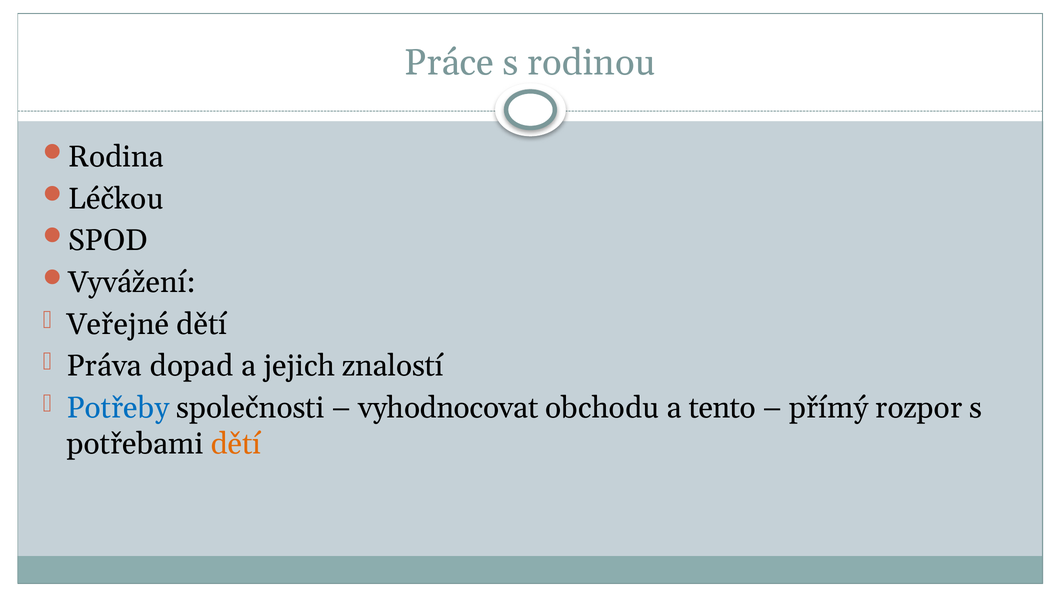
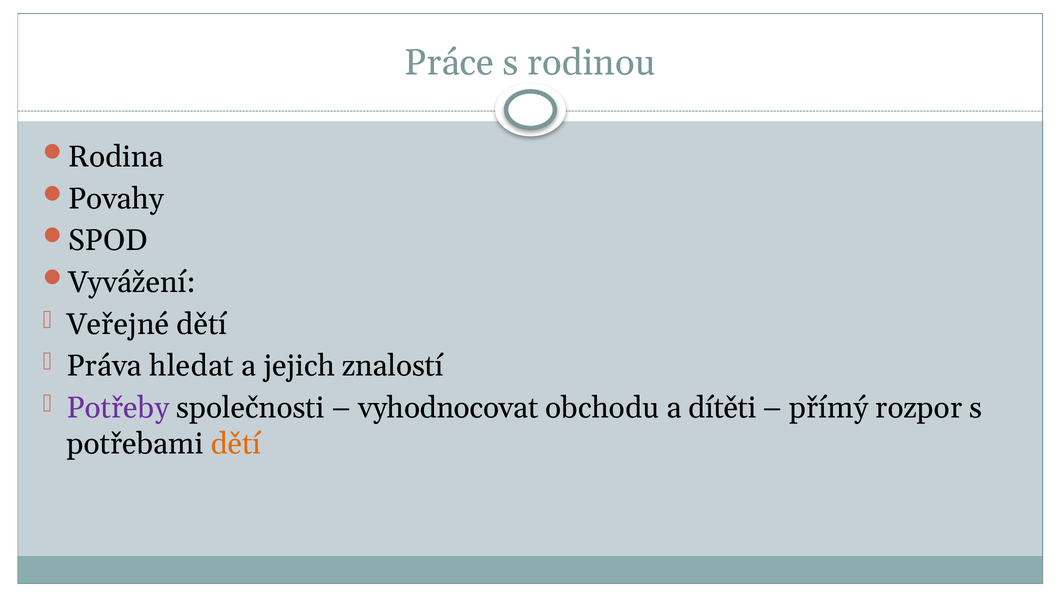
Léčkou: Léčkou -> Povahy
dopad: dopad -> hledat
Potřeby colour: blue -> purple
tento: tento -> dítěti
